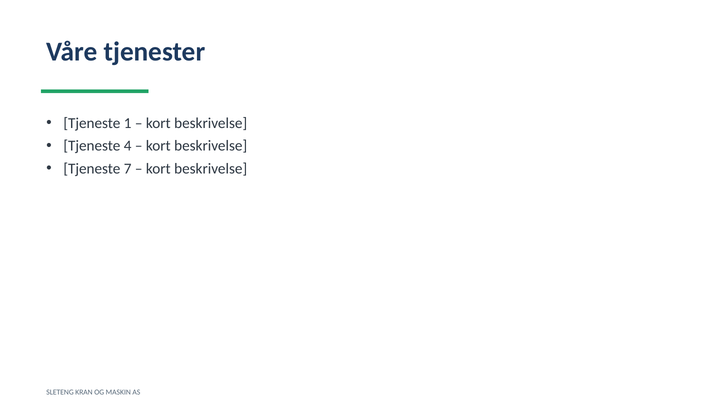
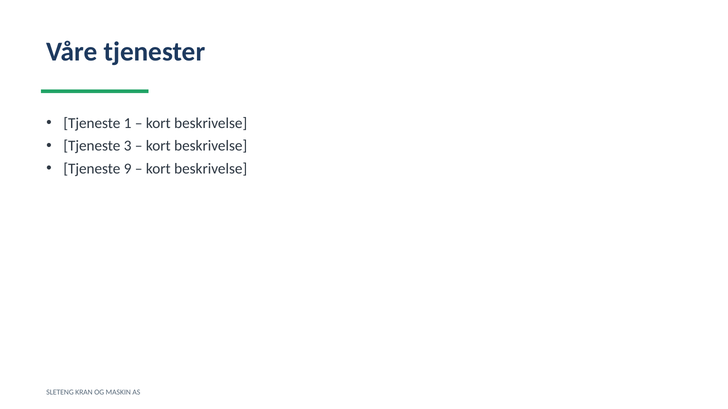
4: 4 -> 3
7: 7 -> 9
